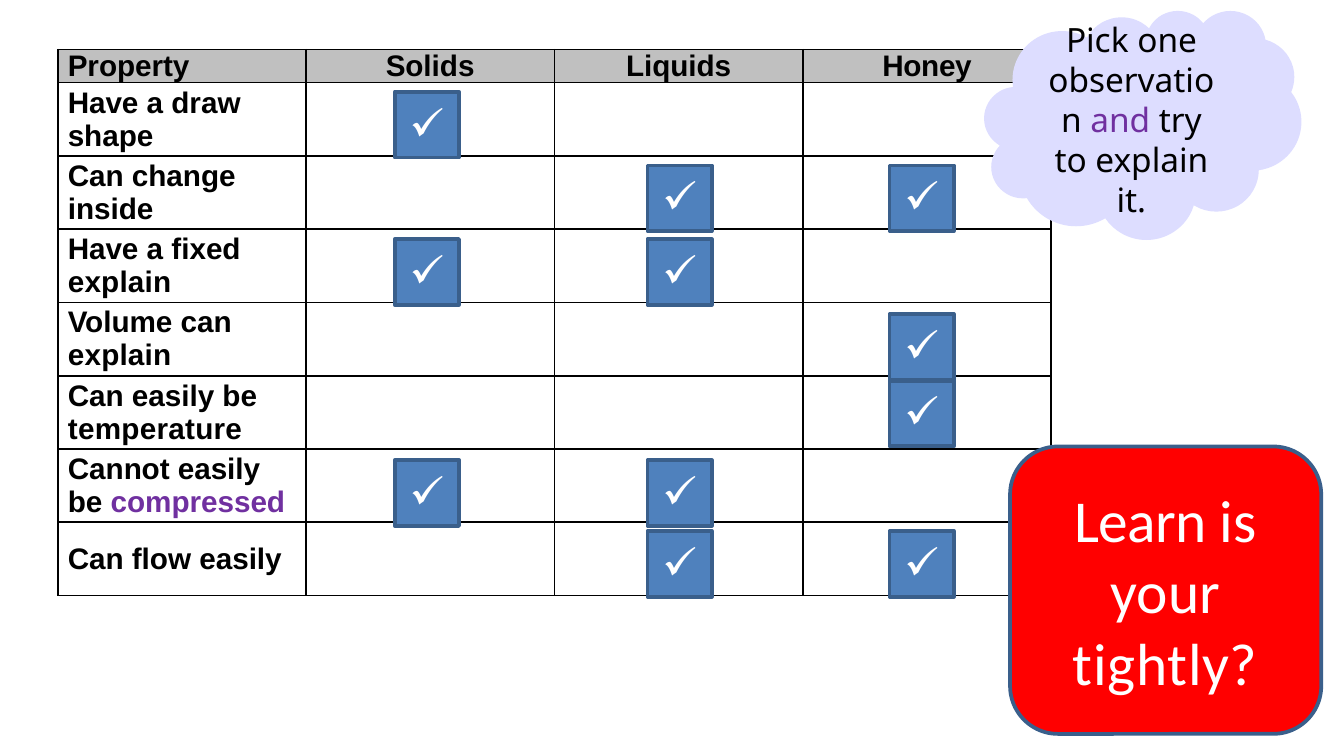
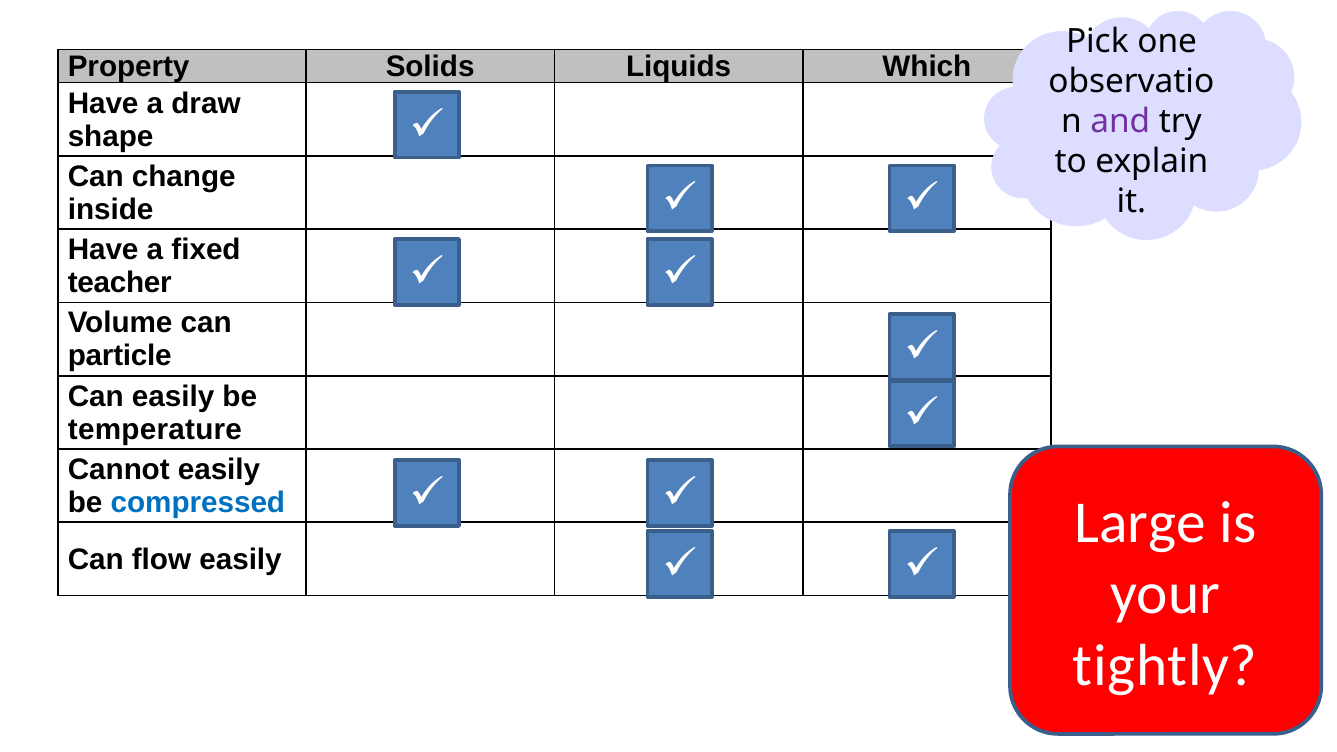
Honey: Honey -> Which
explain at (120, 283): explain -> teacher
explain at (120, 356): explain -> particle
compressed colour: purple -> blue
Learn: Learn -> Large
